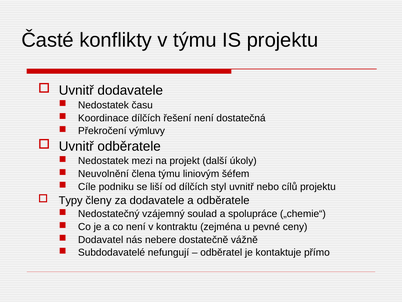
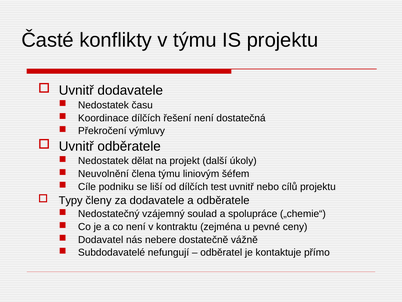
mezi: mezi -> dělat
styl: styl -> test
